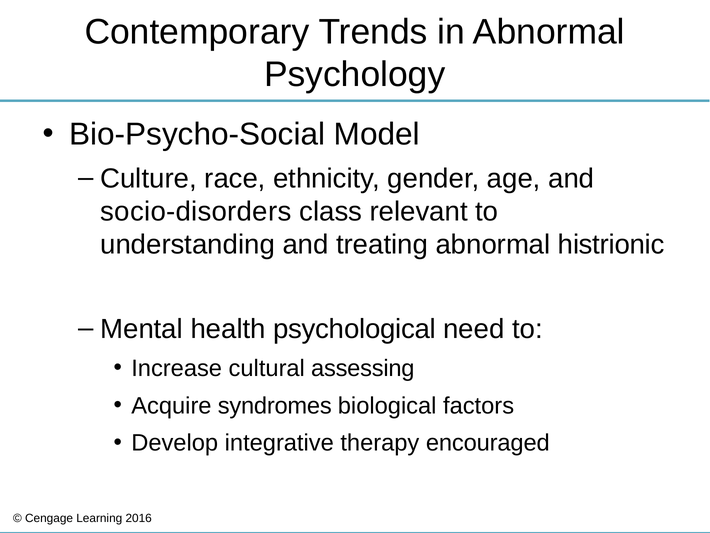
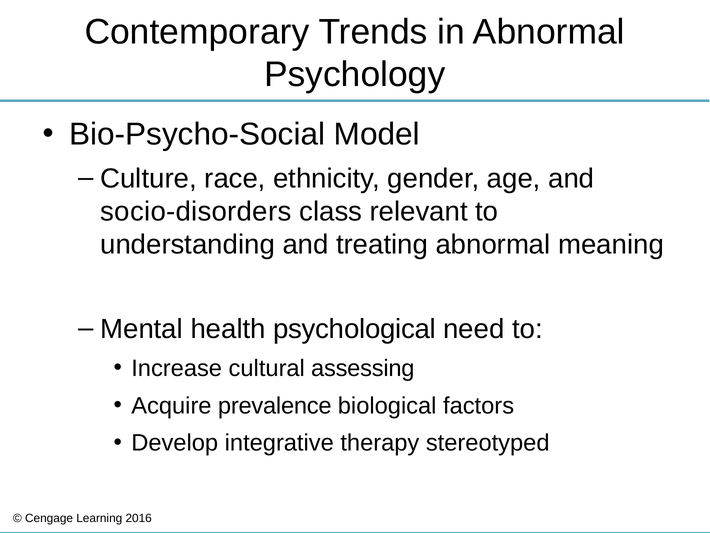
histrionic: histrionic -> meaning
syndromes: syndromes -> prevalence
encouraged: encouraged -> stereotyped
